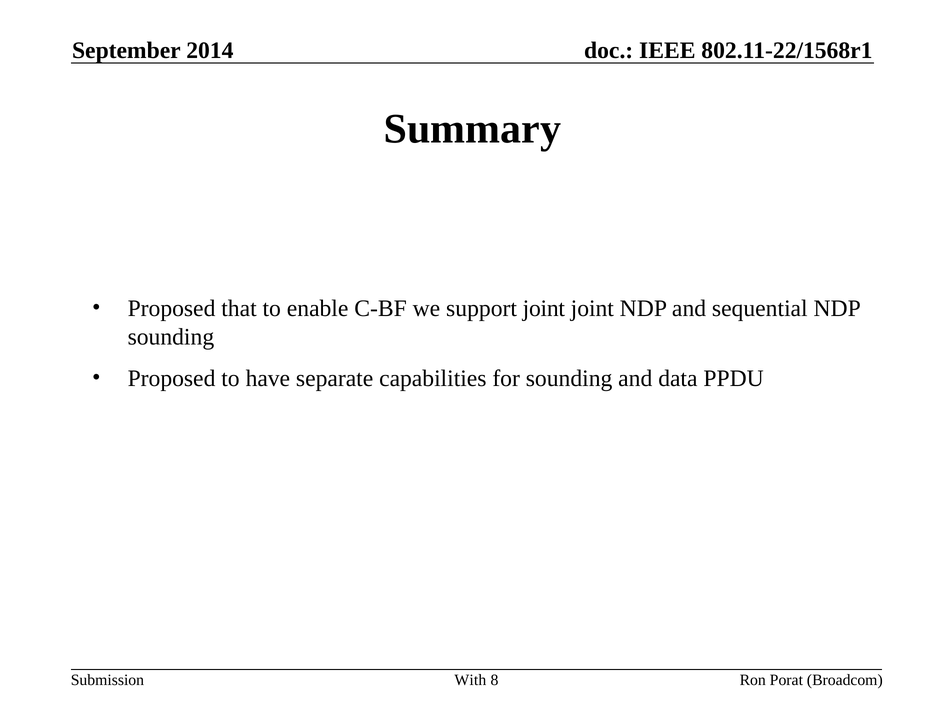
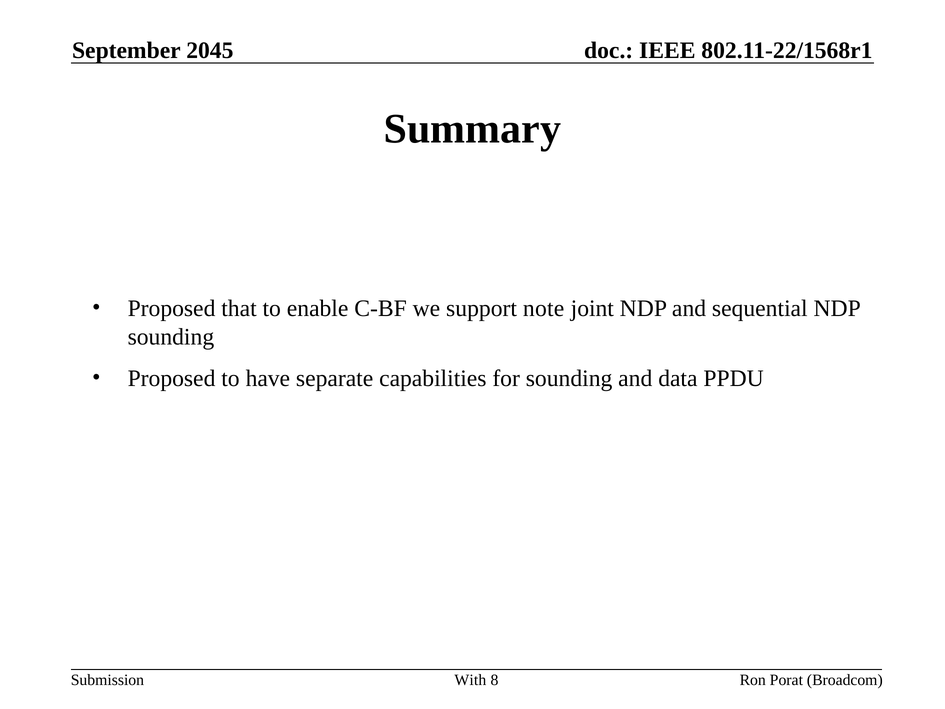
2014: 2014 -> 2045
support joint: joint -> note
